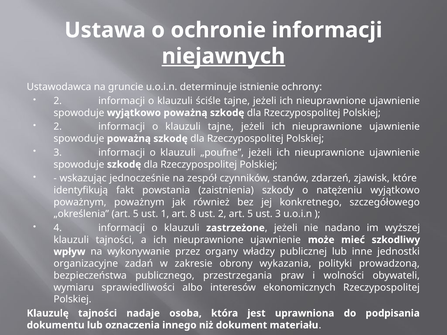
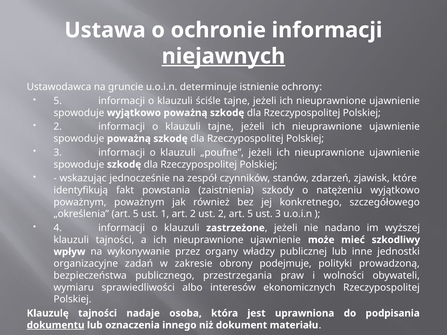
2 at (58, 101): 2 -> 5
art 8: 8 -> 2
wykazania: wykazania -> podejmuje
dokumentu underline: none -> present
